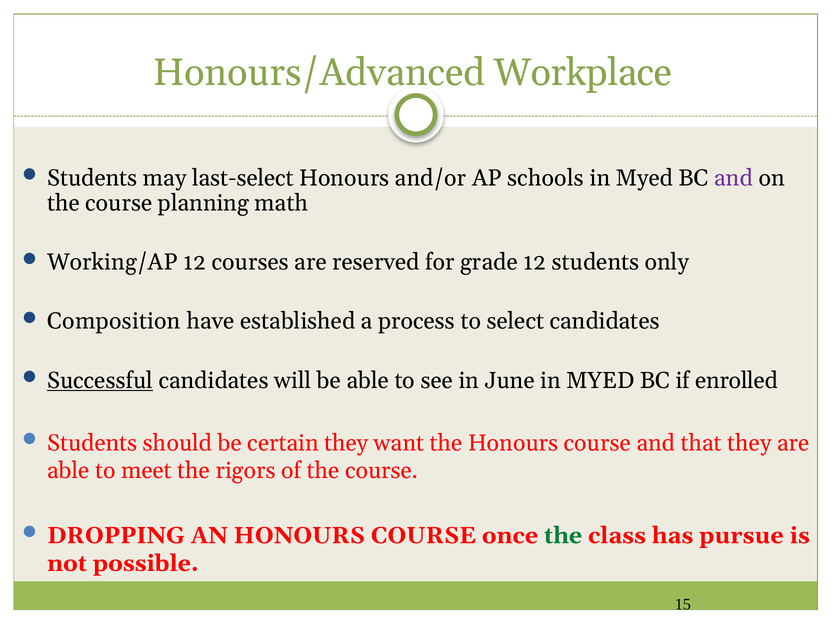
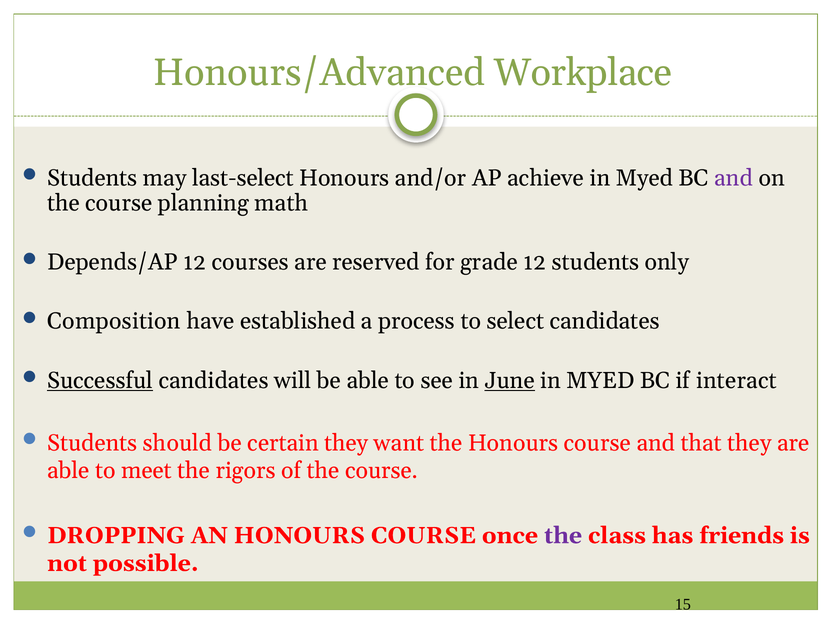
schools: schools -> achieve
Working/AP: Working/AP -> Depends/AP
June underline: none -> present
enrolled: enrolled -> interact
the at (563, 535) colour: green -> purple
pursue: pursue -> friends
